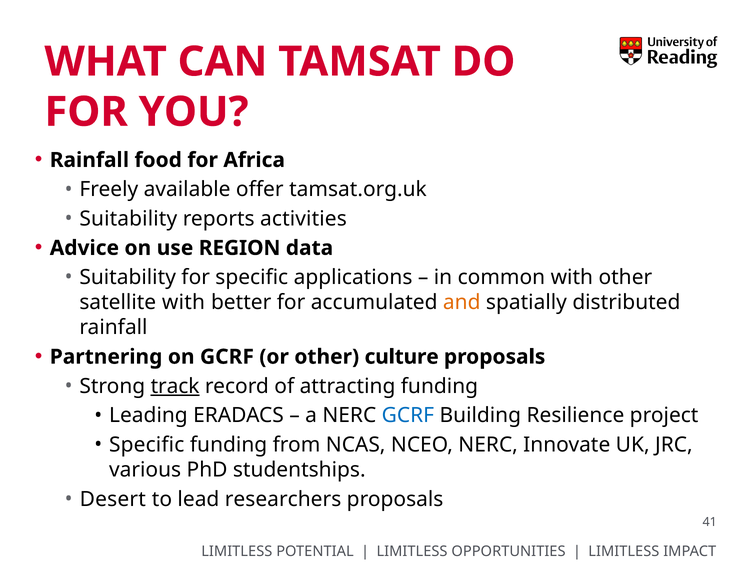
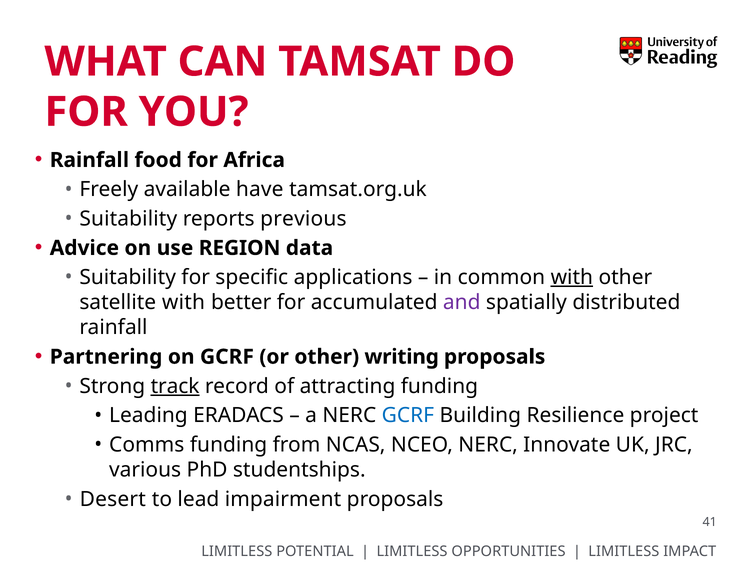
offer: offer -> have
activities: activities -> previous
with at (572, 277) underline: none -> present
and colour: orange -> purple
culture: culture -> writing
Specific at (147, 445): Specific -> Comms
researchers: researchers -> impairment
